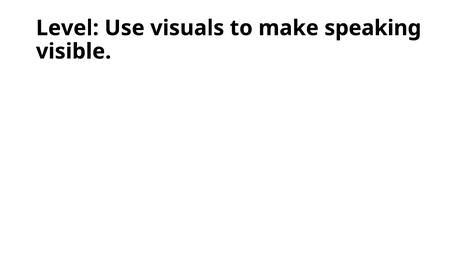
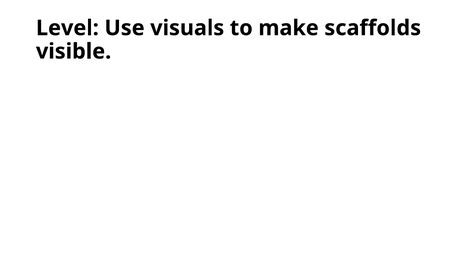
speaking: speaking -> scaffolds
